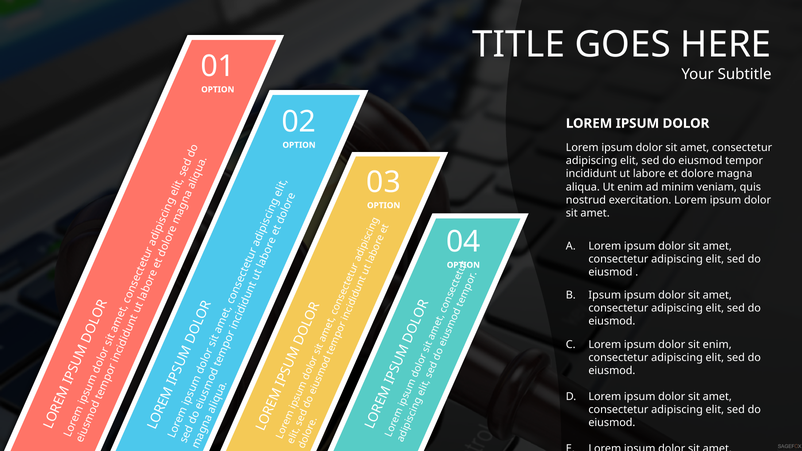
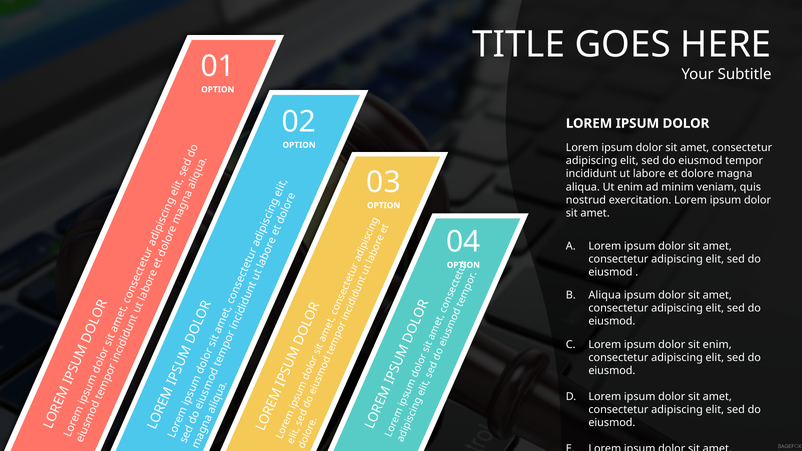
Ipsum at (605, 295): Ipsum -> Aliqua
